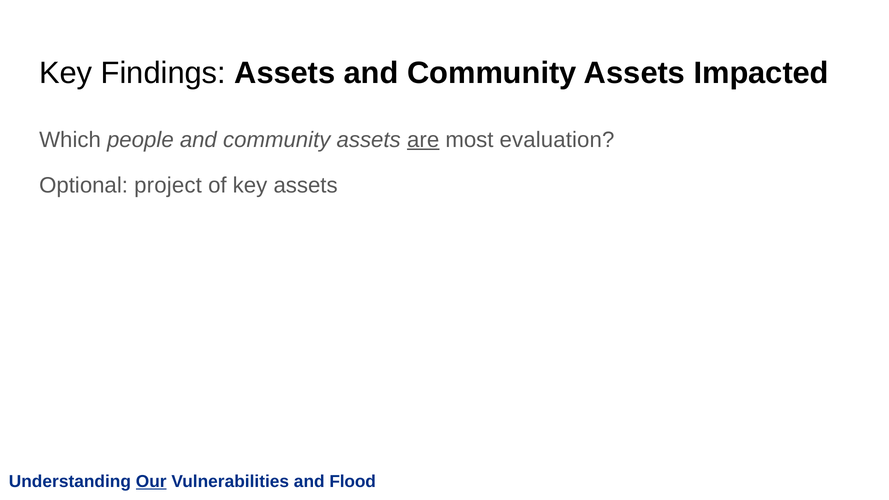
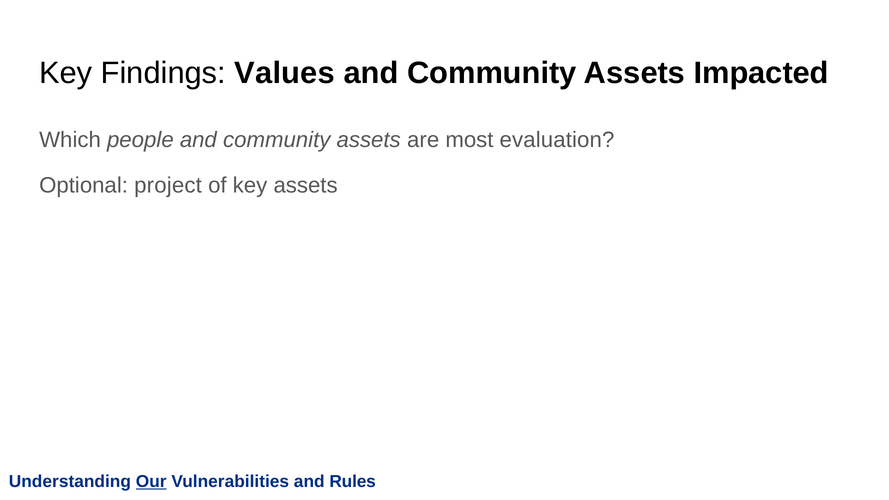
Findings Assets: Assets -> Values
are underline: present -> none
Flood: Flood -> Rules
